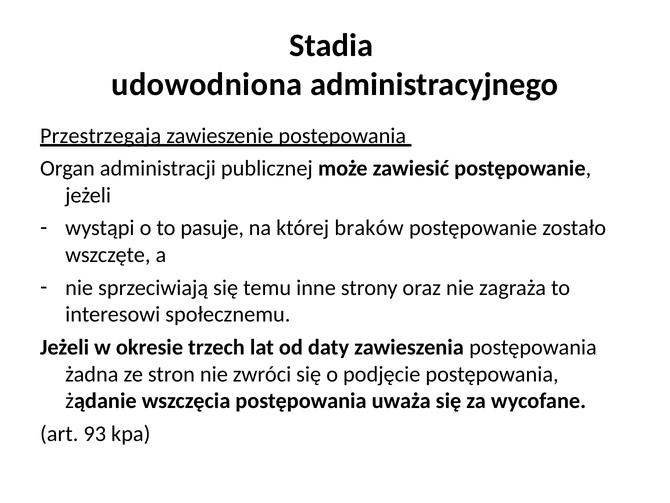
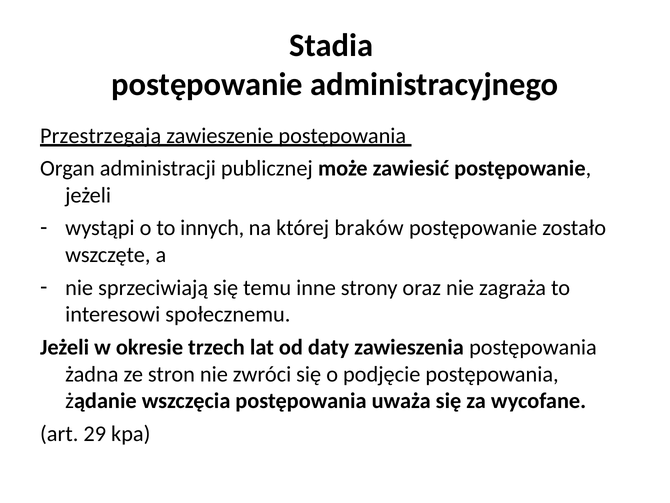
udowodniona at (207, 84): udowodniona -> postępowanie
pasuje: pasuje -> innych
93: 93 -> 29
